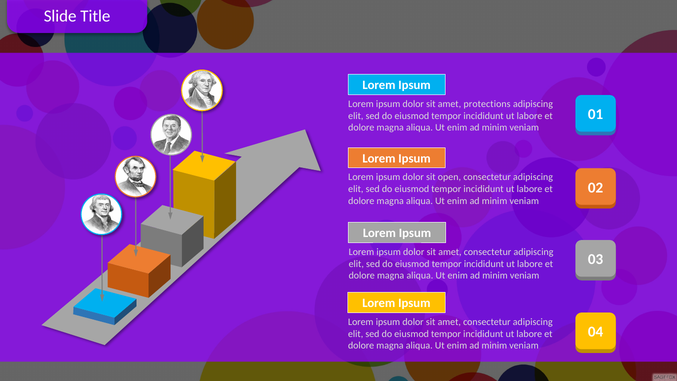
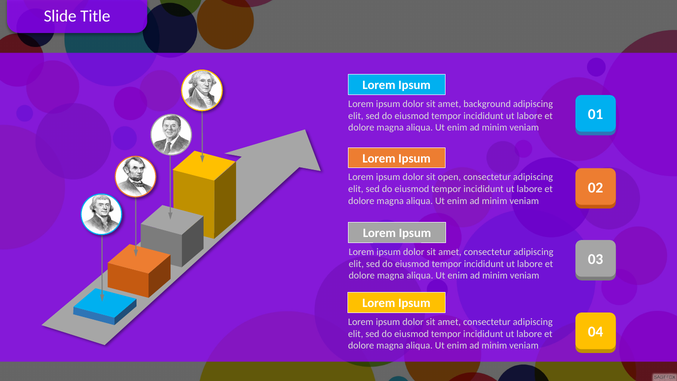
protections: protections -> background
